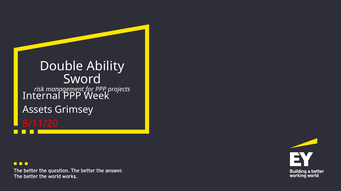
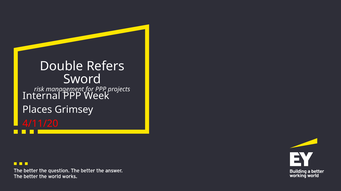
Ability: Ability -> Refers
Assets: Assets -> Places
8/11/20: 8/11/20 -> 4/11/20
